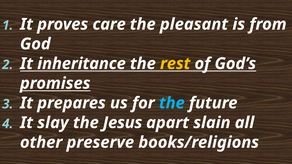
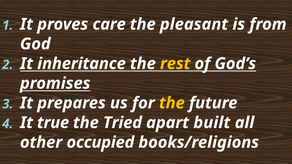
the at (172, 103) colour: light blue -> yellow
slay: slay -> true
Jesus: Jesus -> Tried
slain: slain -> built
preserve: preserve -> occupied
